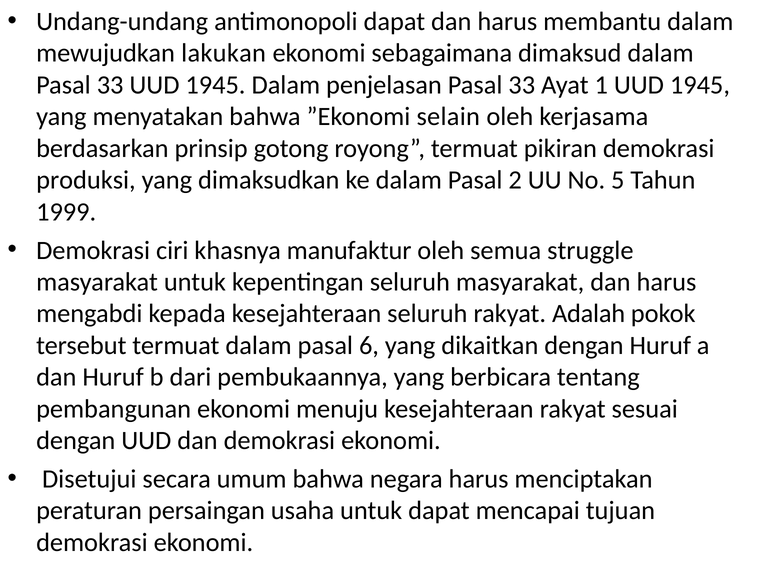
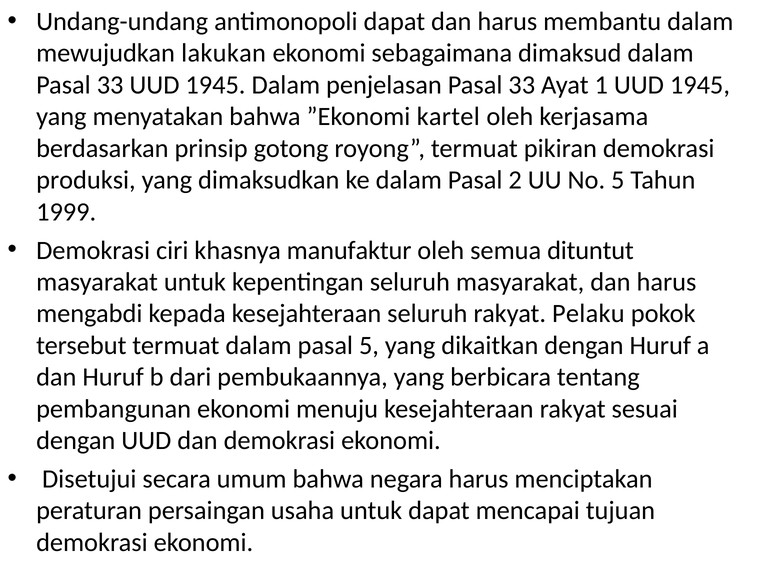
selain: selain -> kartel
struggle: struggle -> dituntut
Adalah: Adalah -> Pelaku
pasal 6: 6 -> 5
